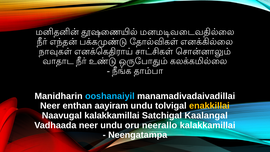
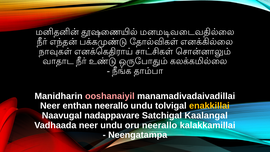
ooshanaiyil colour: light blue -> pink
enthan aayiram: aayiram -> neerallo
Naavugal kalakkamillai: kalakkamillai -> nadappavare
